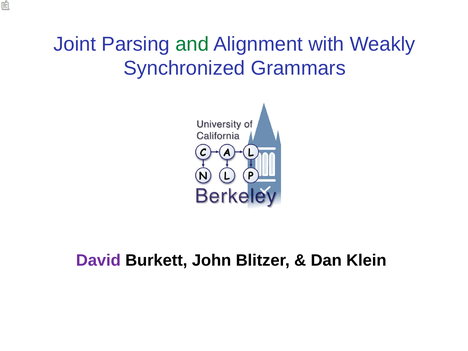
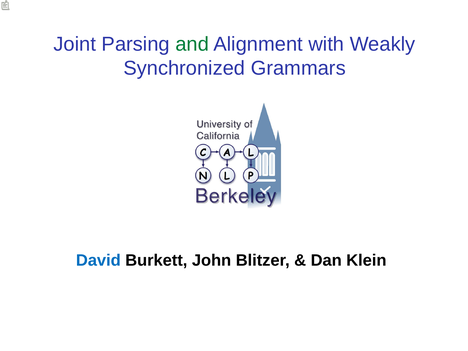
David colour: purple -> blue
